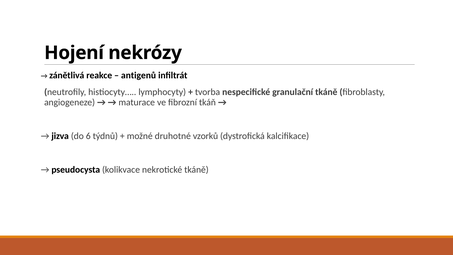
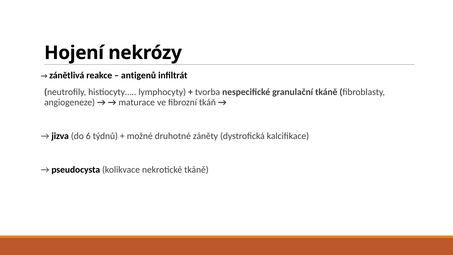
vzorků: vzorků -> záněty
